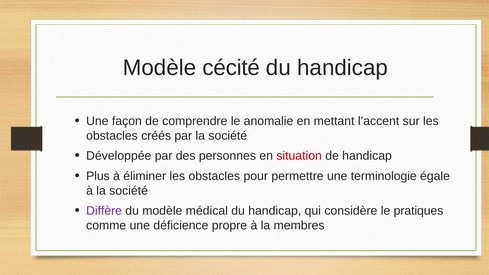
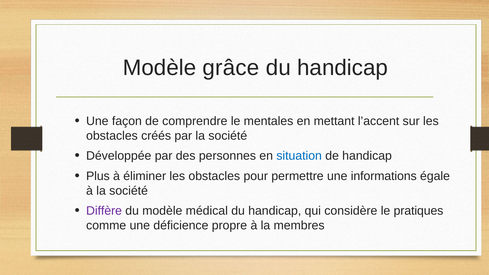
cécité: cécité -> grâce
anomalie: anomalie -> mentales
situation colour: red -> blue
terminologie: terminologie -> informations
